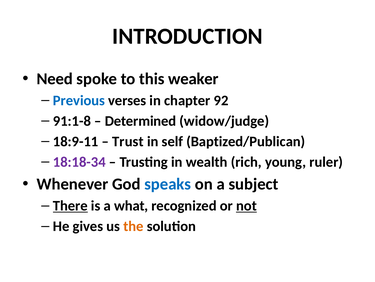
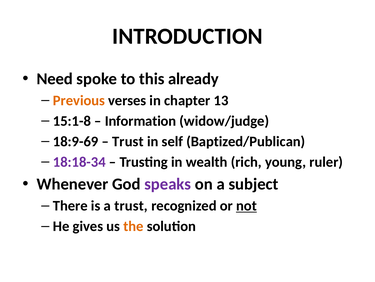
weaker: weaker -> already
Previous colour: blue -> orange
92: 92 -> 13
91:1-8: 91:1-8 -> 15:1-8
Determined: Determined -> Information
18:9-11: 18:9-11 -> 18:9-69
speaks colour: blue -> purple
There underline: present -> none
a what: what -> trust
